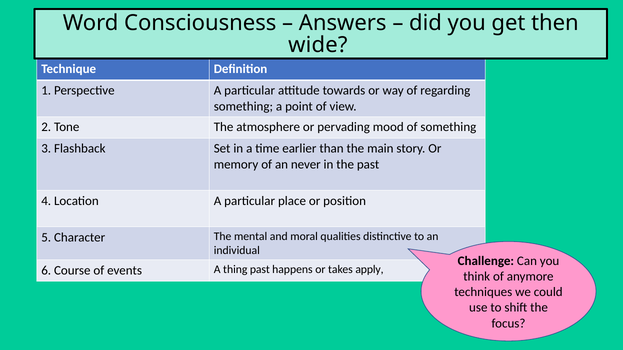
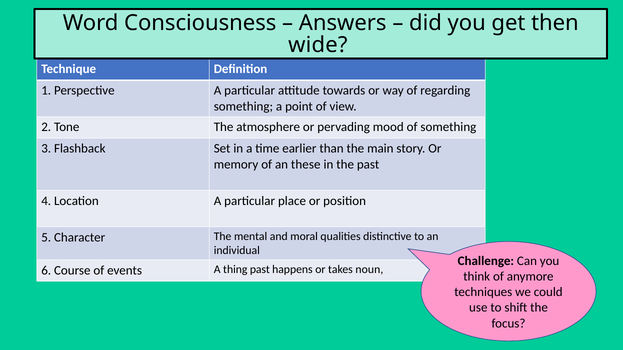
never: never -> these
apply: apply -> noun
